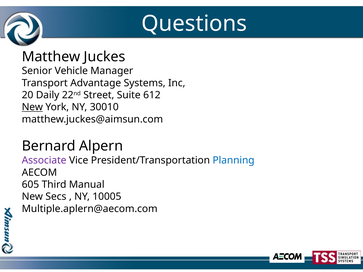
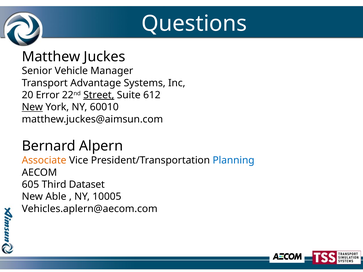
Daily: Daily -> Error
Street underline: none -> present
30010: 30010 -> 60010
Associate colour: purple -> orange
Manual: Manual -> Dataset
Secs: Secs -> Able
Multiple.aplern@aecom.com: Multiple.aplern@aecom.com -> Vehicles.aplern@aecom.com
